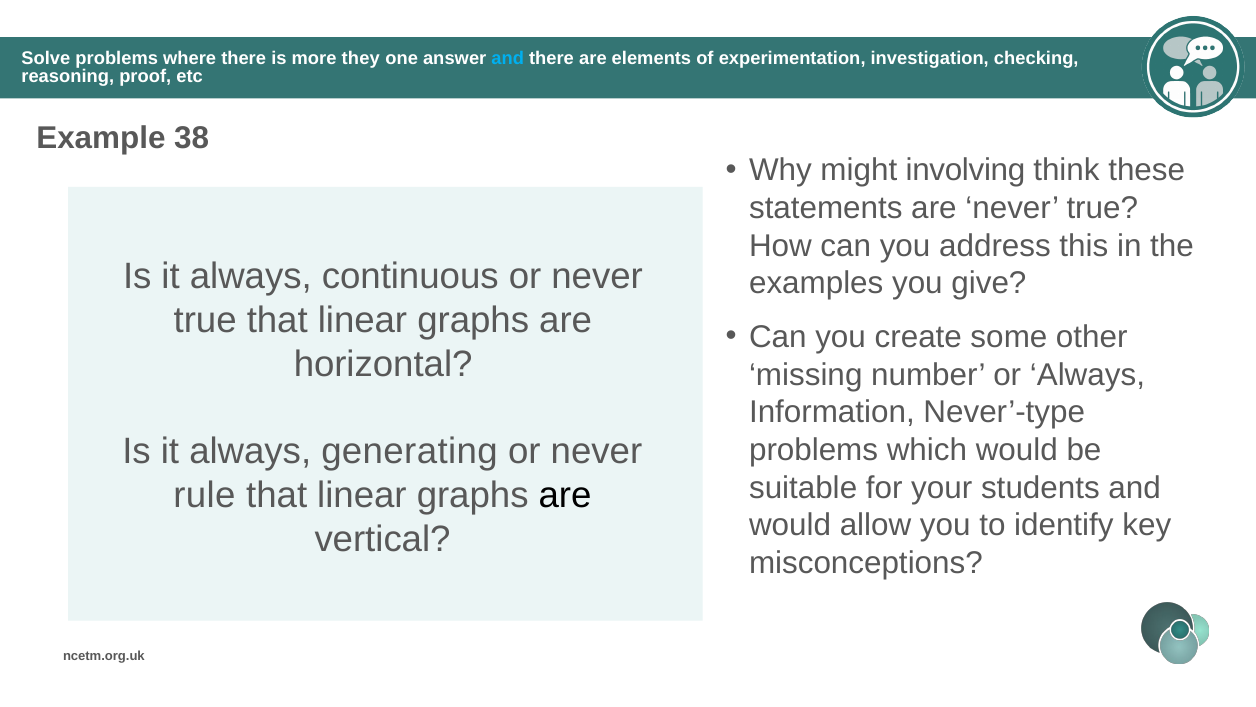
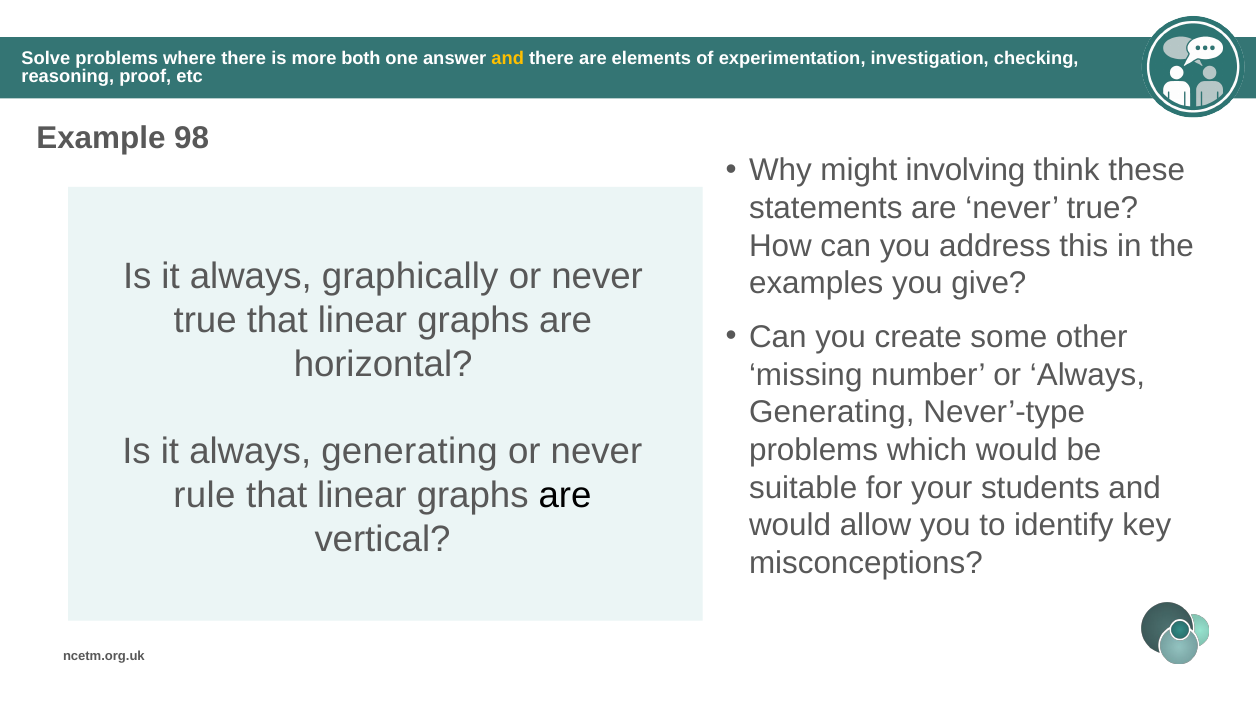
they: they -> both
and at (508, 59) colour: light blue -> yellow
38: 38 -> 98
continuous: continuous -> graphically
Information at (832, 412): Information -> Generating
